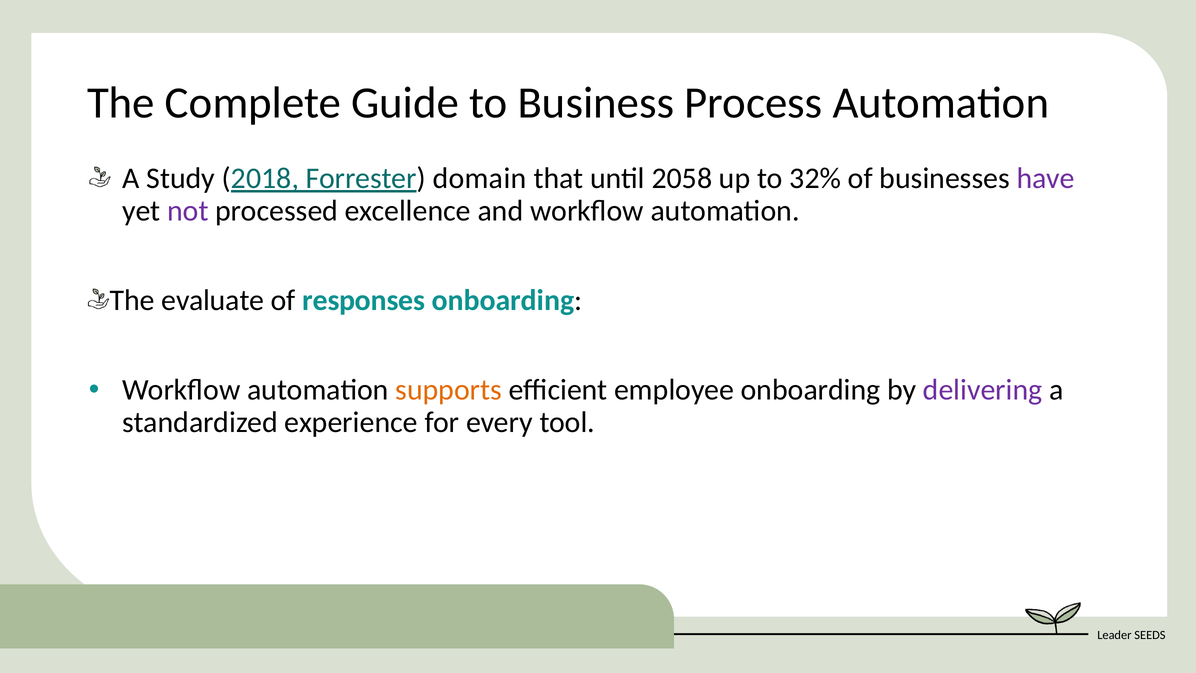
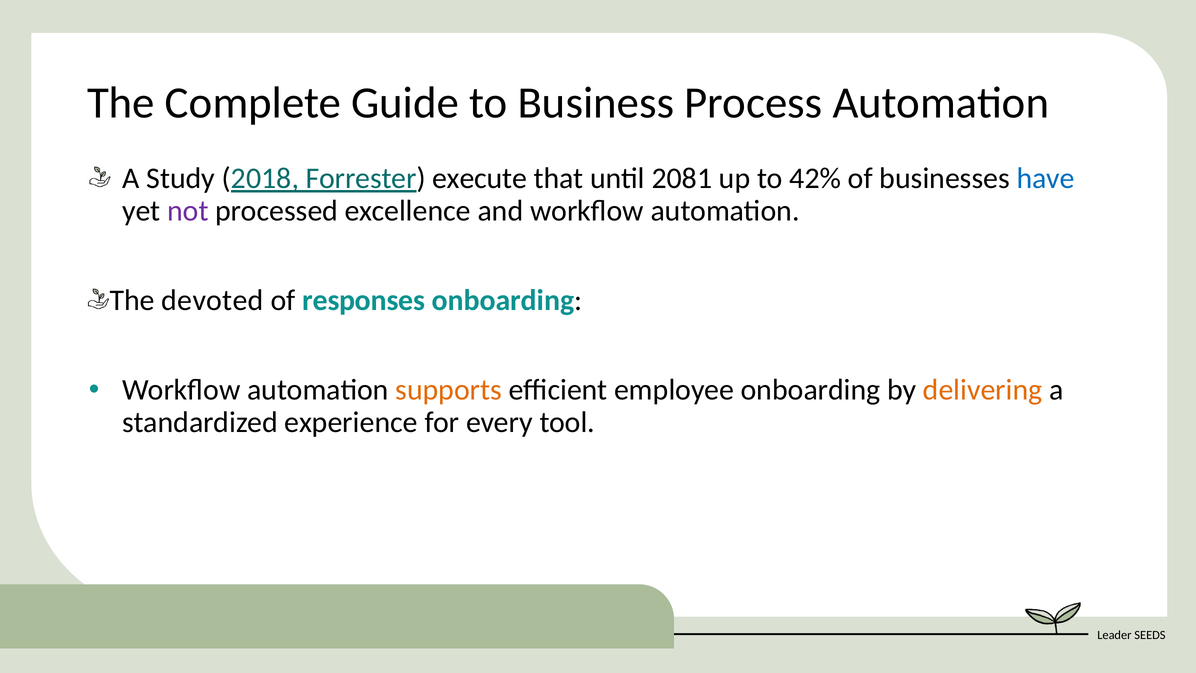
domain: domain -> execute
2058: 2058 -> 2081
32%: 32% -> 42%
have colour: purple -> blue
evaluate: evaluate -> devoted
delivering colour: purple -> orange
